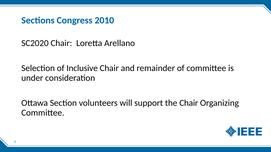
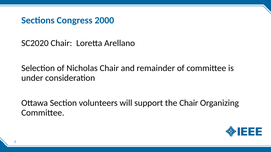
2010: 2010 -> 2000
Inclusive: Inclusive -> Nicholas
